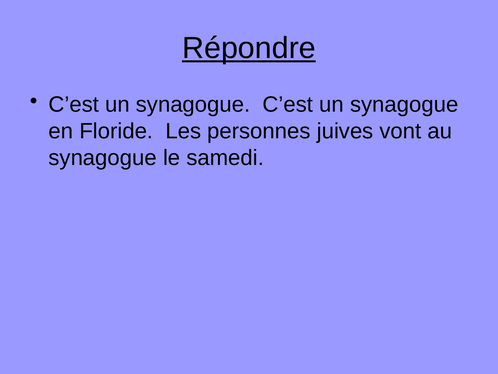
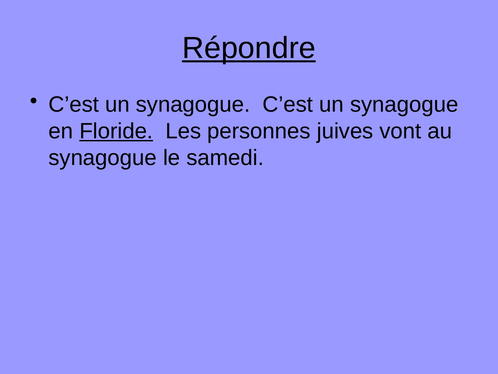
Floride underline: none -> present
